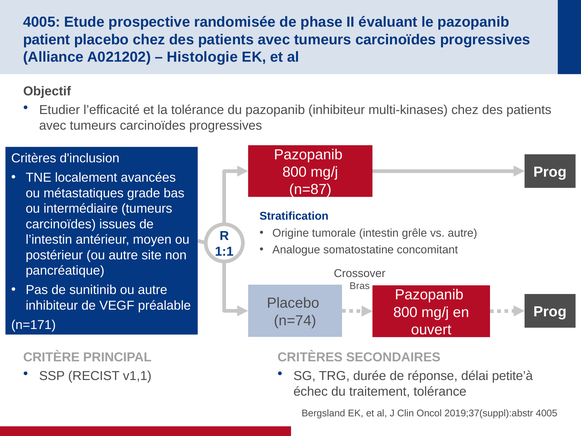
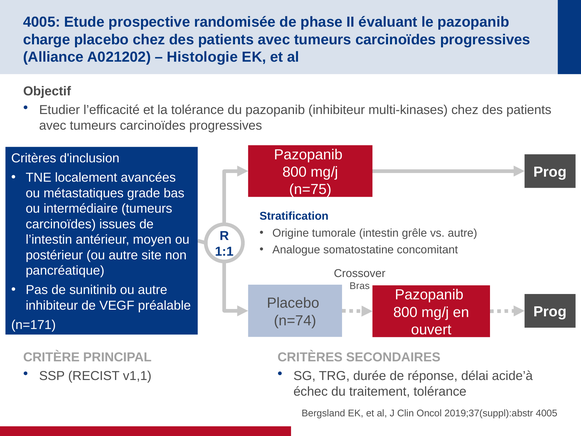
patient: patient -> charge
n=87: n=87 -> n=75
petite’à: petite’à -> acide’à
